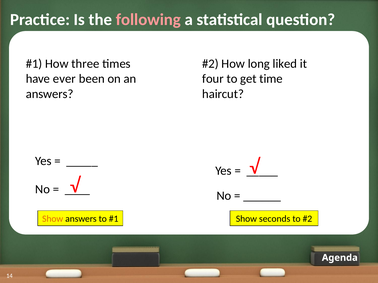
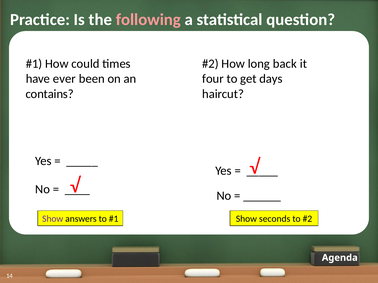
three: three -> could
liked: liked -> back
time: time -> days
answers at (50, 94): answers -> contains
Show at (53, 219) colour: orange -> purple
